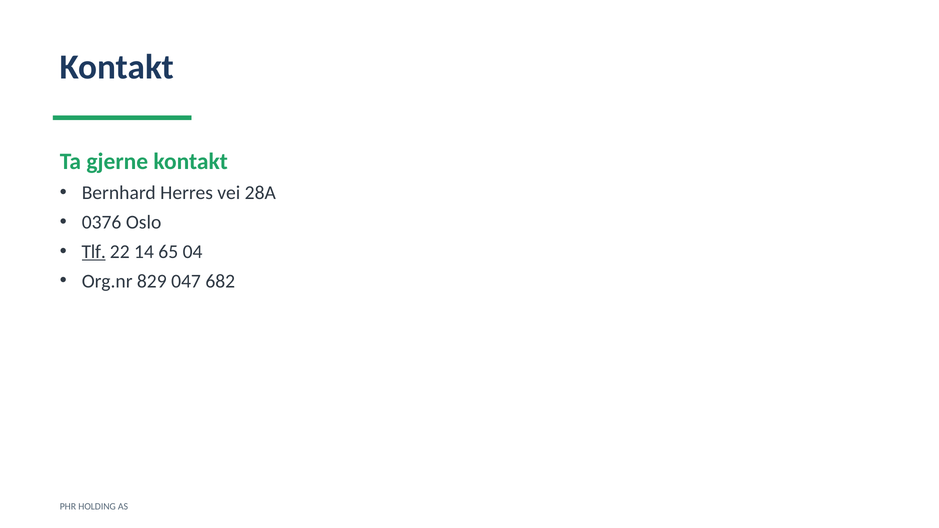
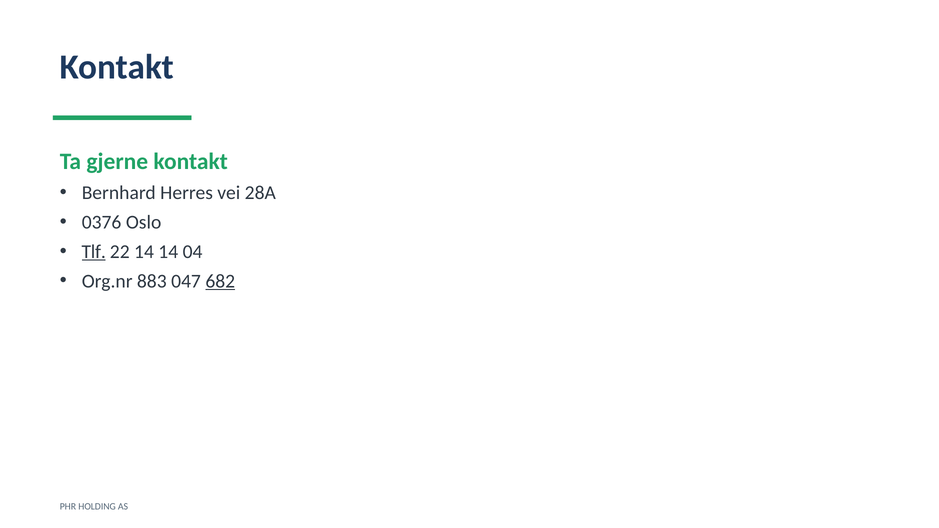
14 65: 65 -> 14
829: 829 -> 883
682 underline: none -> present
